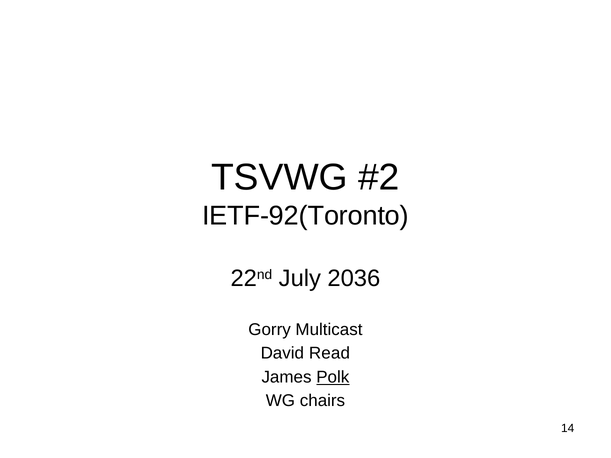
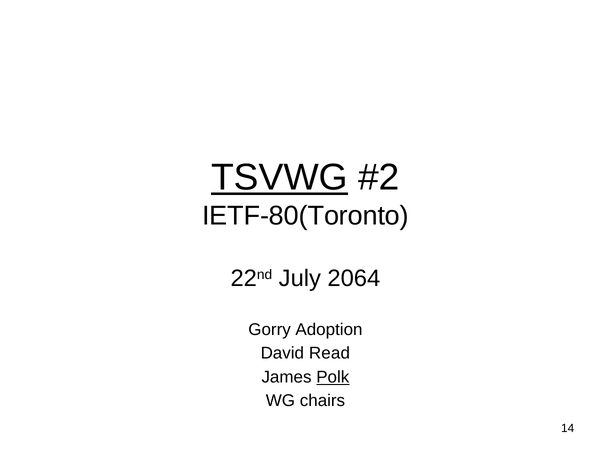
TSVWG underline: none -> present
IETF-92(Toronto: IETF-92(Toronto -> IETF-80(Toronto
2036: 2036 -> 2064
Multicast: Multicast -> Adoption
